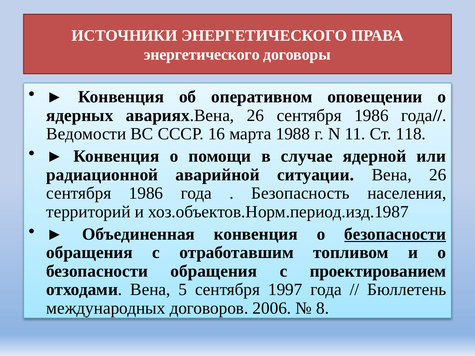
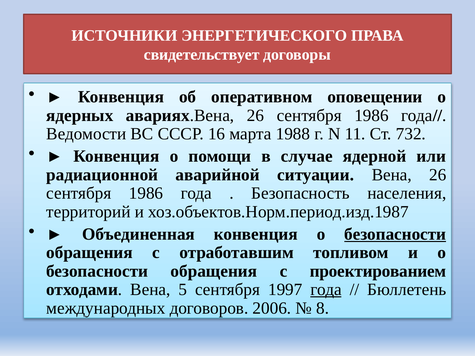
энергетического at (202, 55): энергетического -> свидетельствует
118: 118 -> 732
года at (326, 290) underline: none -> present
